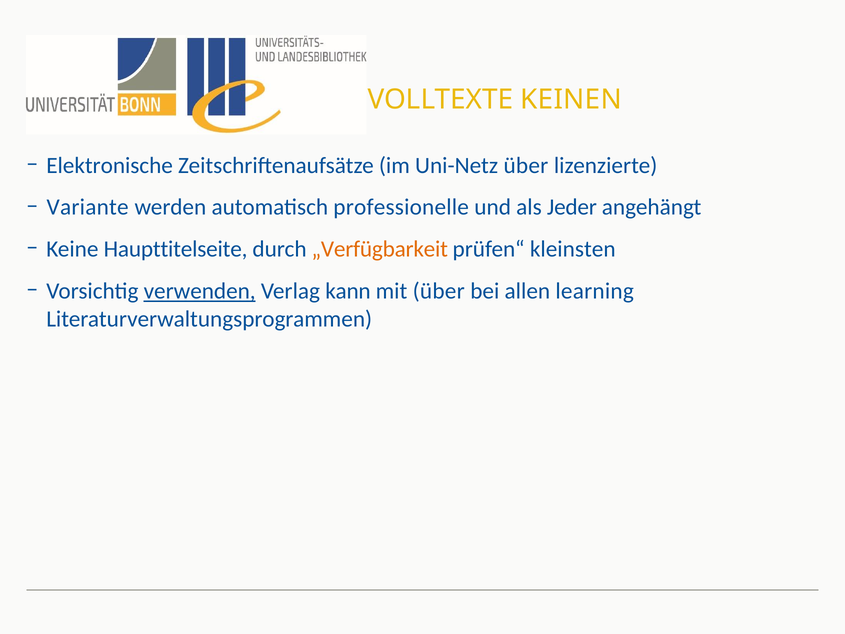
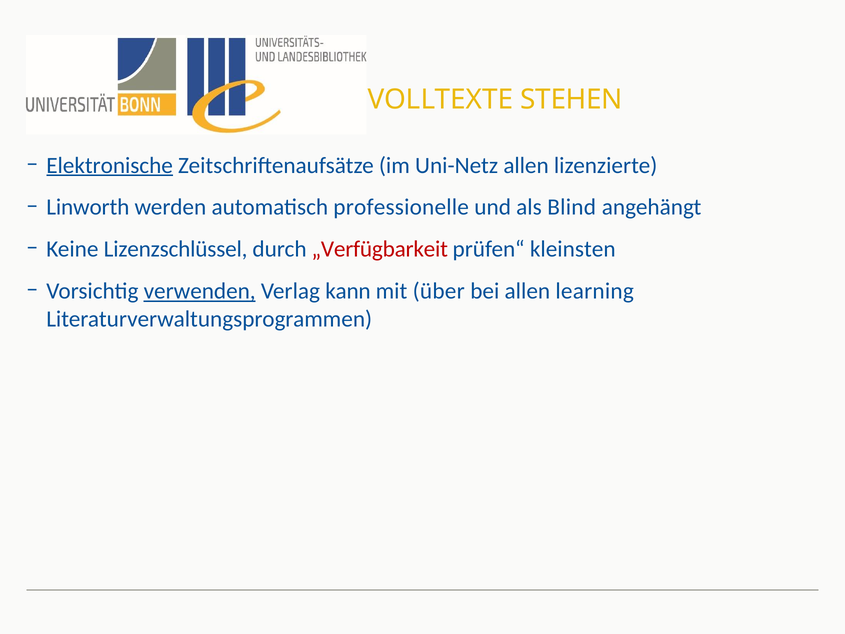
KEINEN: KEINEN -> STEHEN
Elektronische underline: none -> present
Uni-Netz über: über -> allen
Variante: Variante -> Linworth
Jeder: Jeder -> Blind
Haupttitelseite: Haupttitelseite -> Lizenzschlüssel
„Verfügbarkeit colour: orange -> red
